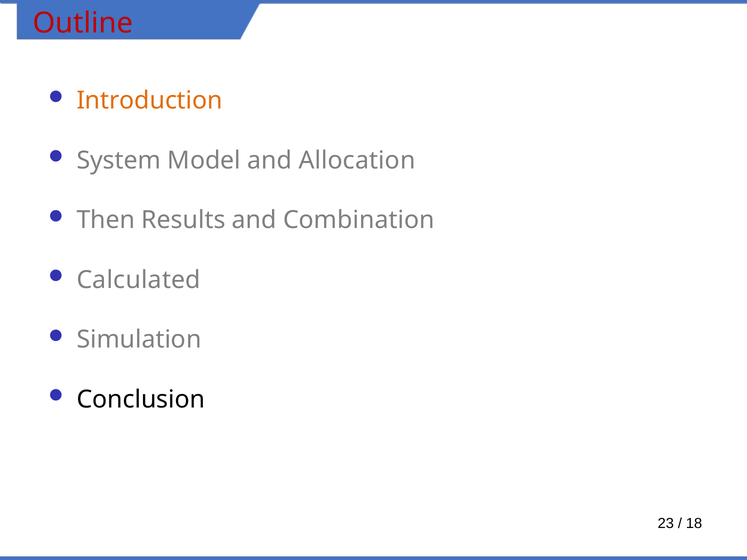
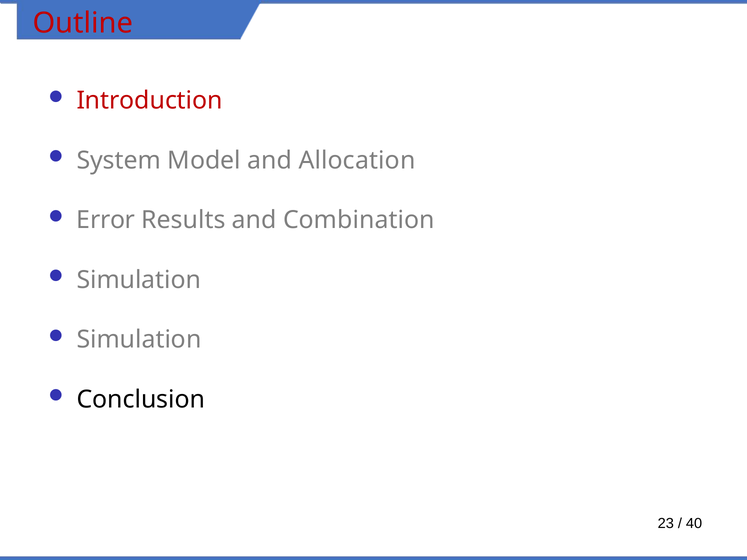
Introduction colour: orange -> red
Then: Then -> Error
Calculated at (139, 280): Calculated -> Simulation
18: 18 -> 40
